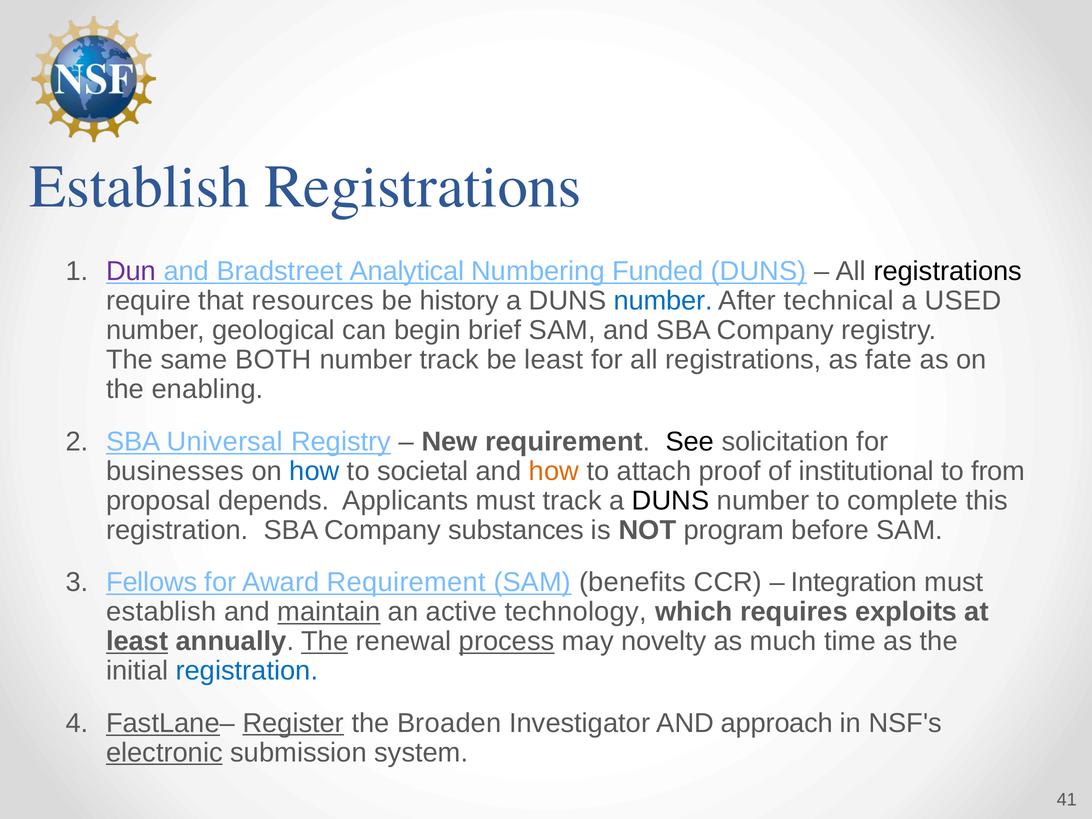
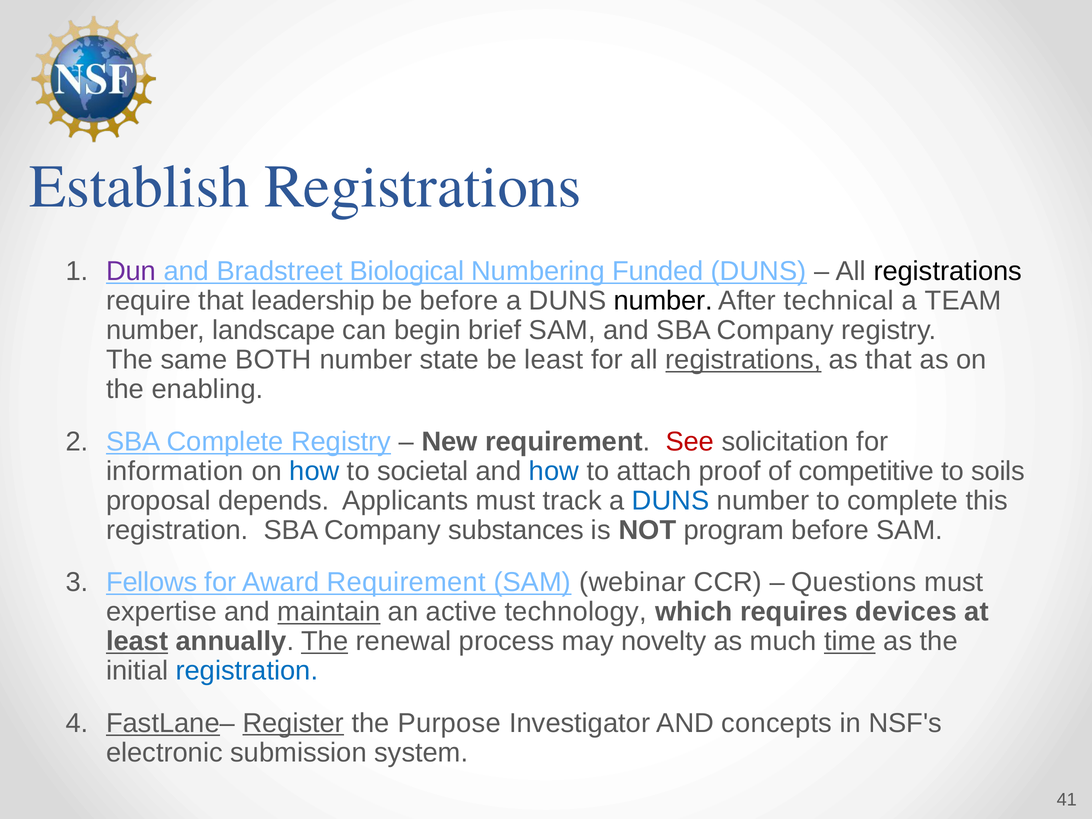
Analytical: Analytical -> Biological
resources: resources -> leadership
be history: history -> before
number at (663, 301) colour: blue -> black
USED: USED -> TEAM
geological: geological -> landscape
number track: track -> state
registrations at (743, 360) underline: none -> present
as fate: fate -> that
SBA Universal: Universal -> Complete
See colour: black -> red
businesses: businesses -> information
how at (554, 471) colour: orange -> blue
institutional: institutional -> competitive
from: from -> soils
DUNS at (671, 501) colour: black -> blue
benefits: benefits -> webinar
Integration: Integration -> Questions
establish at (161, 612): establish -> expertise
exploits: exploits -> devices
process underline: present -> none
time underline: none -> present
Broaden: Broaden -> Purpose
approach: approach -> concepts
electronic underline: present -> none
